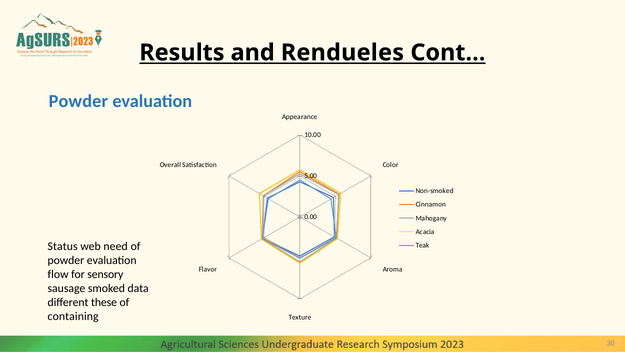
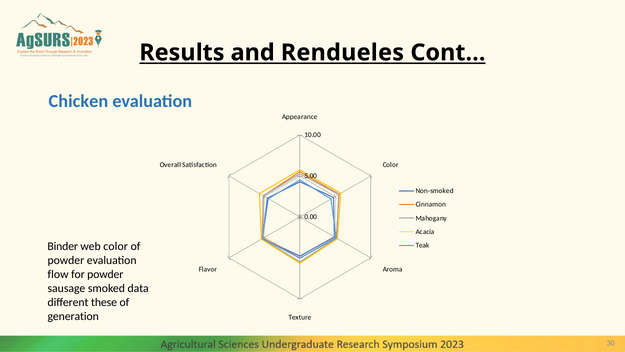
Powder at (78, 101): Powder -> Chicken
Status: Status -> Binder
web need: need -> color
for sensory: sensory -> powder
containing: containing -> generation
